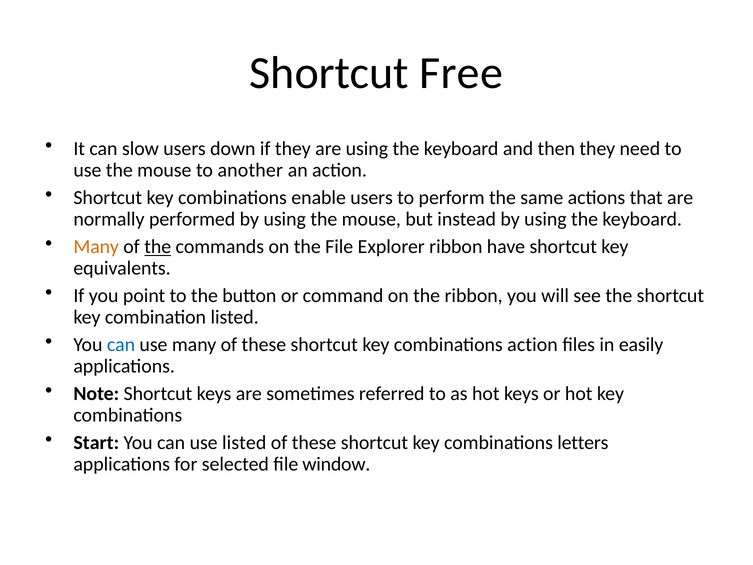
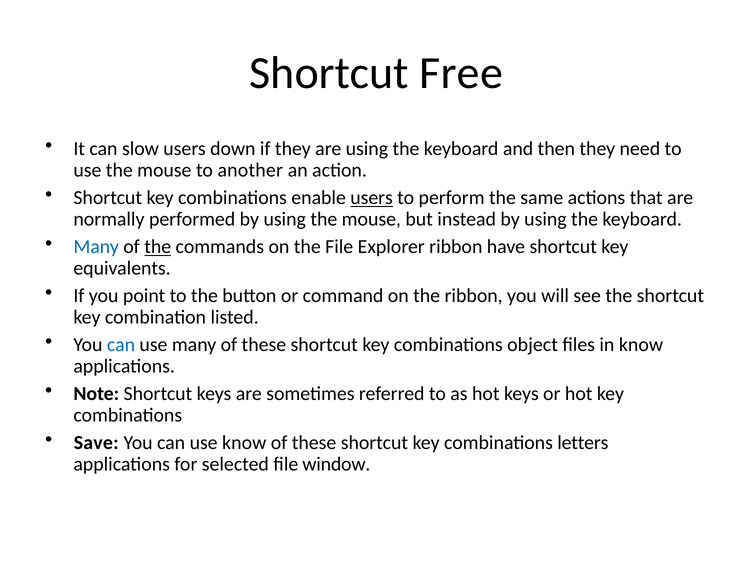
users at (372, 198) underline: none -> present
Many at (96, 247) colour: orange -> blue
combinations action: action -> object
in easily: easily -> know
Start: Start -> Save
use listed: listed -> know
